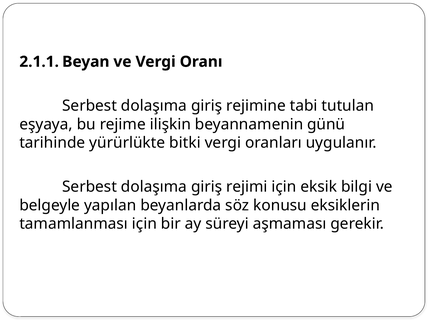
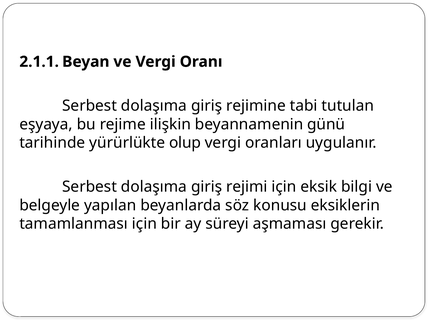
bitki: bitki -> olup
